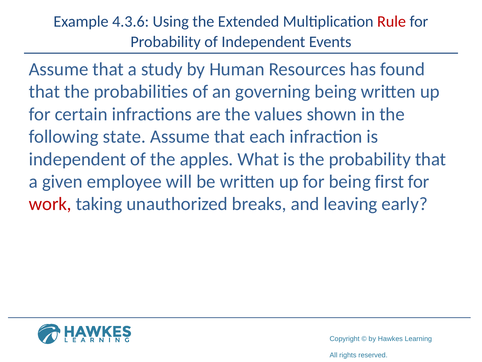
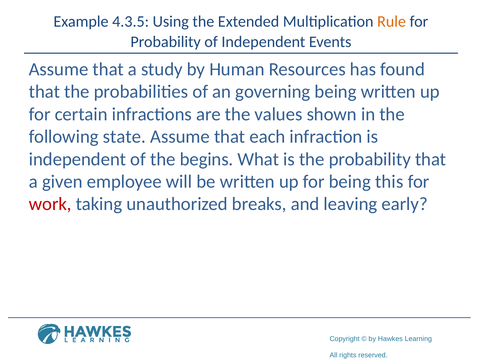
4.3.6: 4.3.6 -> 4.3.5
Rule colour: red -> orange
apples: apples -> begins
first: first -> this
